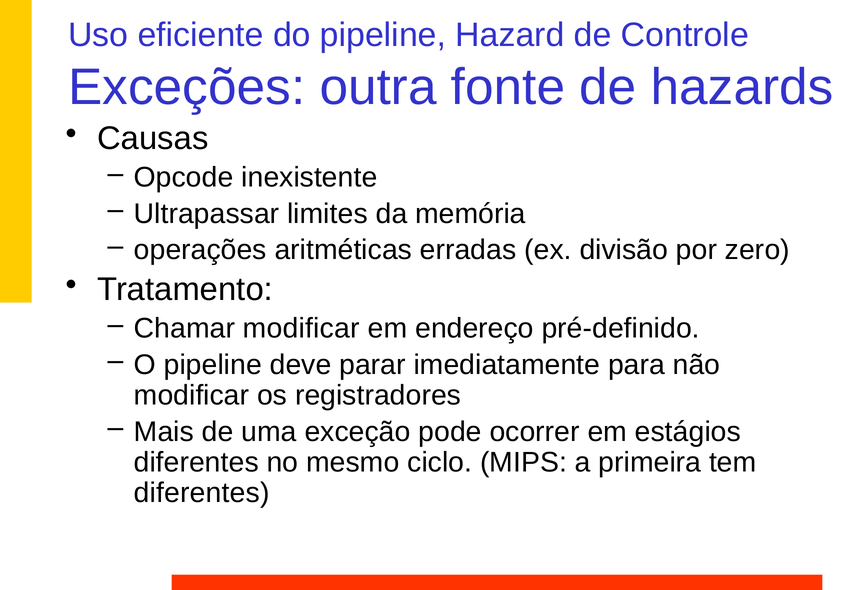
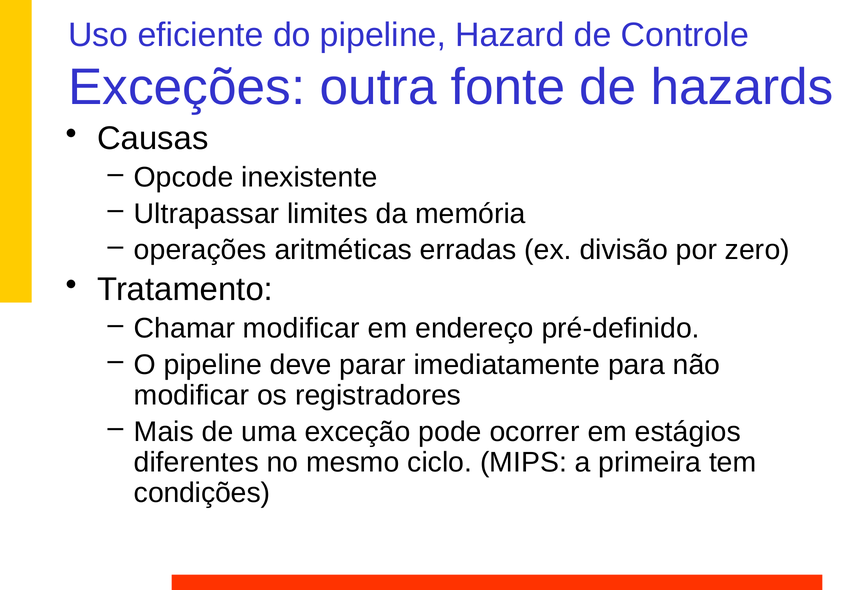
diferentes at (202, 493): diferentes -> condições
